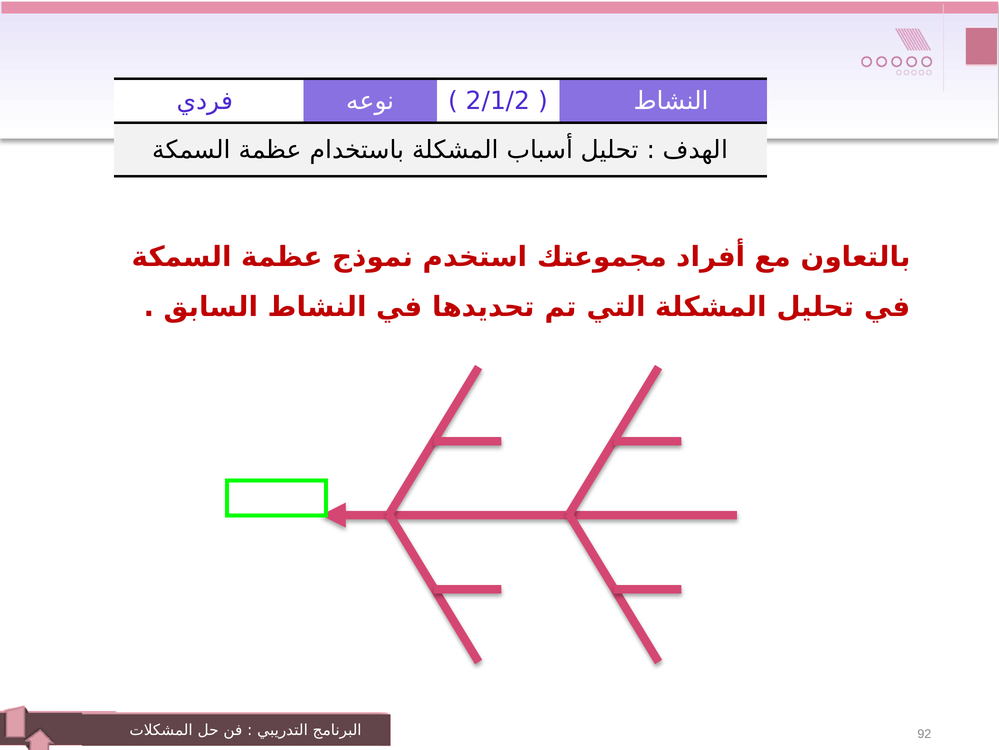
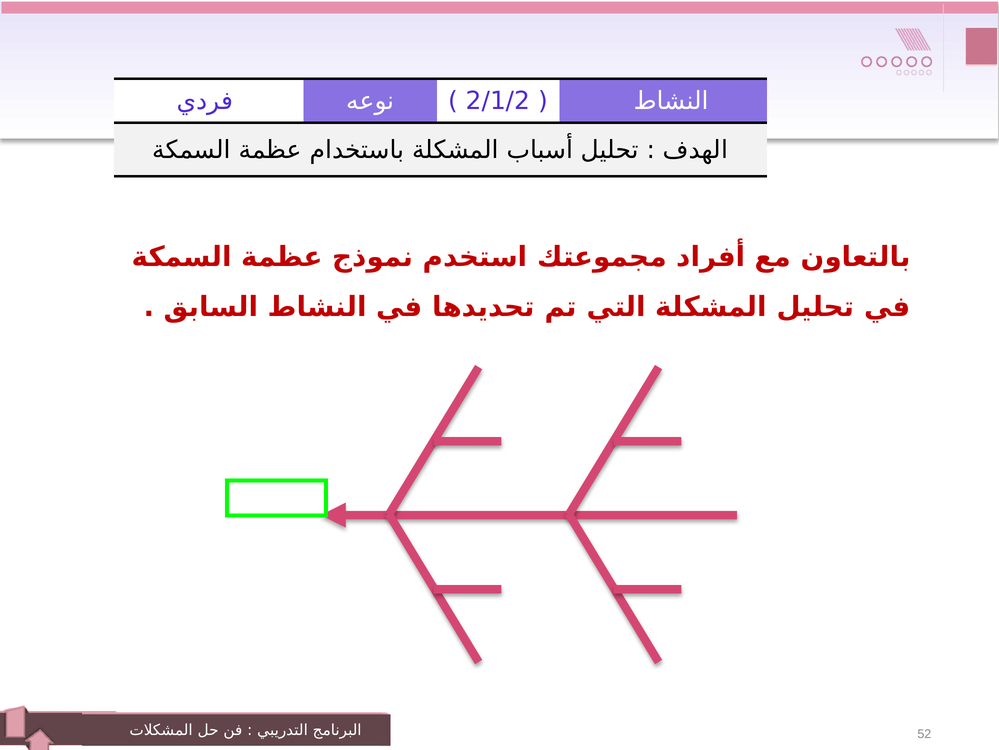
92: 92 -> 52
